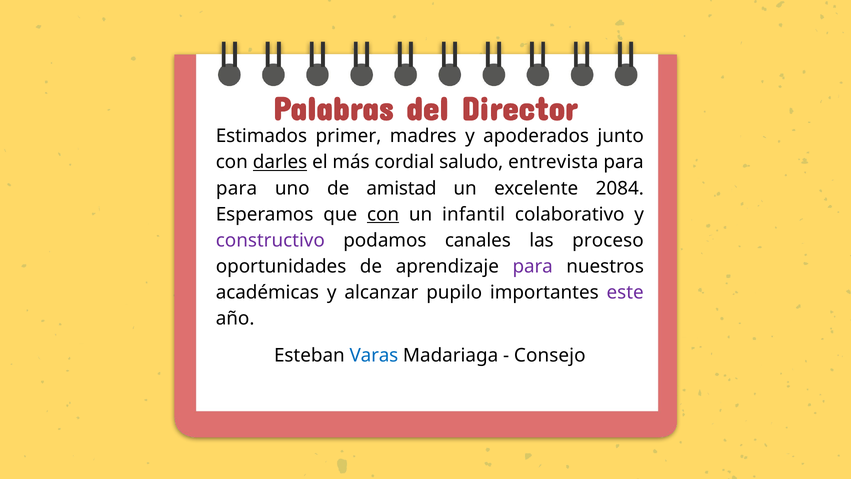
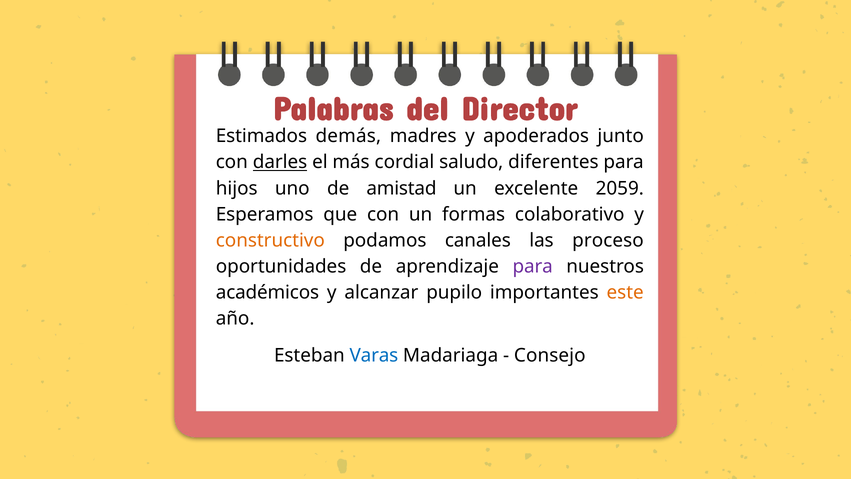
primer: primer -> demás
entrevista: entrevista -> diferentes
para at (237, 188): para -> hijos
2084: 2084 -> 2059
con at (383, 214) underline: present -> none
infantil: infantil -> formas
constructivo colour: purple -> orange
académicas: académicas -> académicos
este colour: purple -> orange
